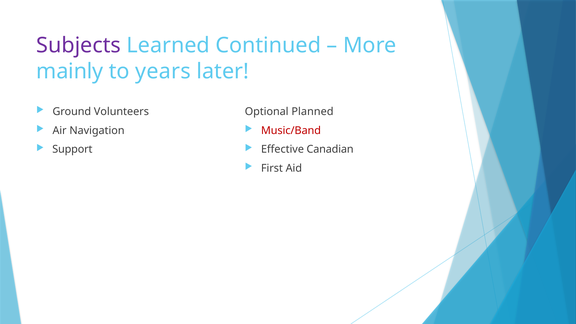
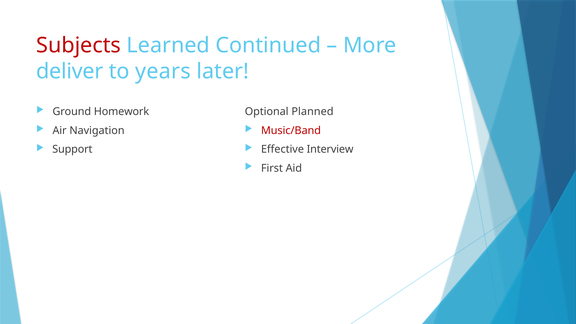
Subjects colour: purple -> red
mainly: mainly -> deliver
Volunteers: Volunteers -> Homework
Canadian: Canadian -> Interview
